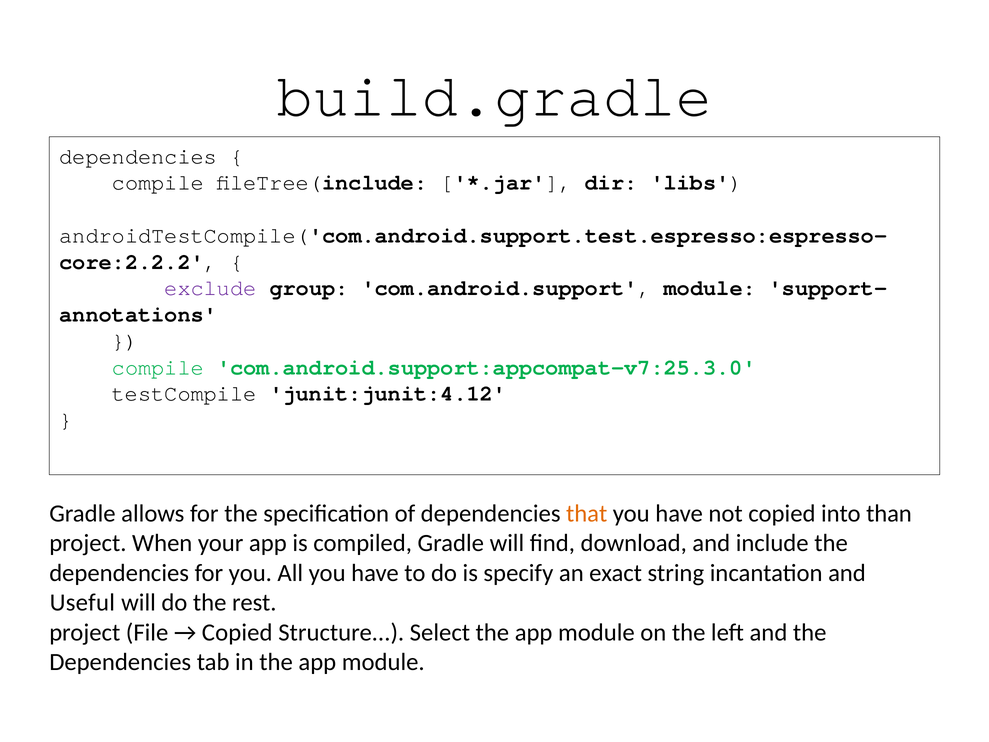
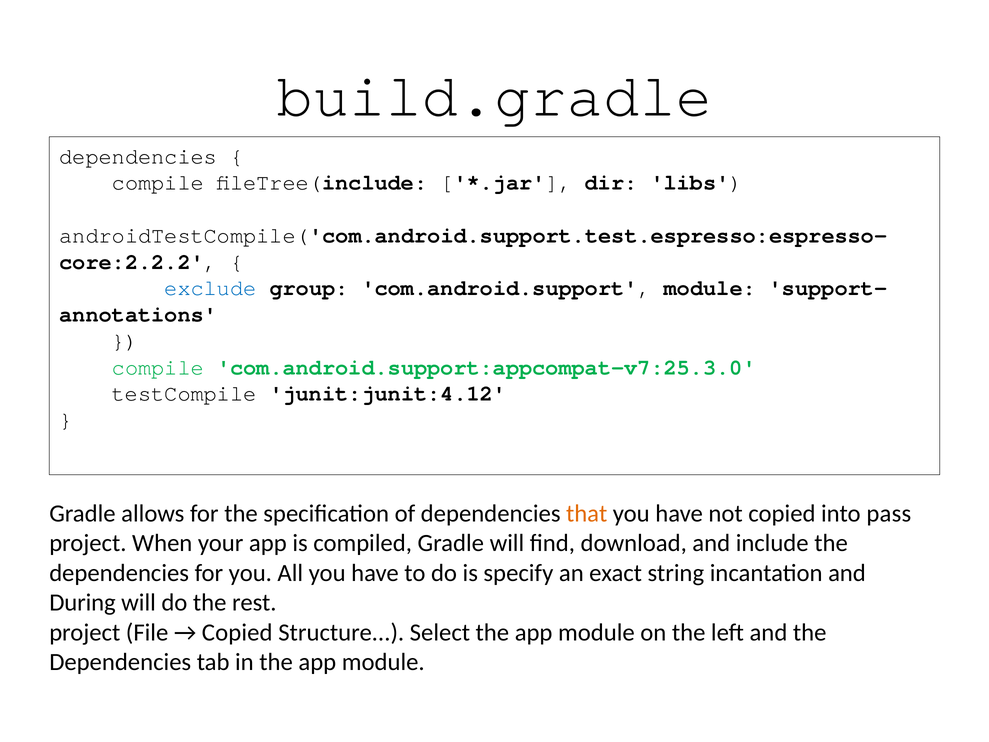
exclude colour: purple -> blue
than: than -> pass
Useful: Useful -> During
